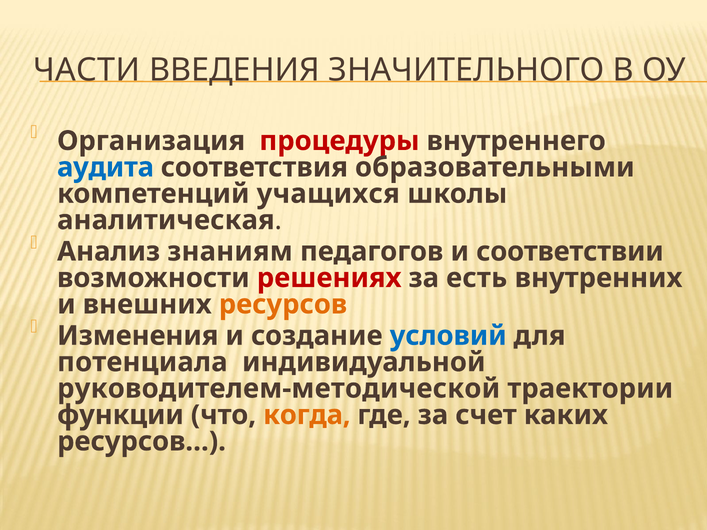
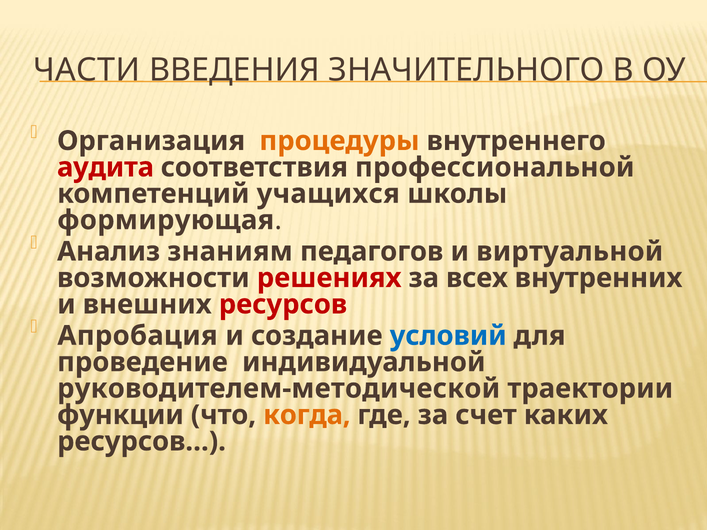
процедуры colour: red -> orange
аудита colour: blue -> red
образовательными: образовательными -> профессиональной
аналитическая: аналитическая -> формирующая
соответствии: соответствии -> виртуальной
есть: есть -> всех
ресурсов colour: orange -> red
Изменения: Изменения -> Апробация
потенциала: потенциала -> проведение
